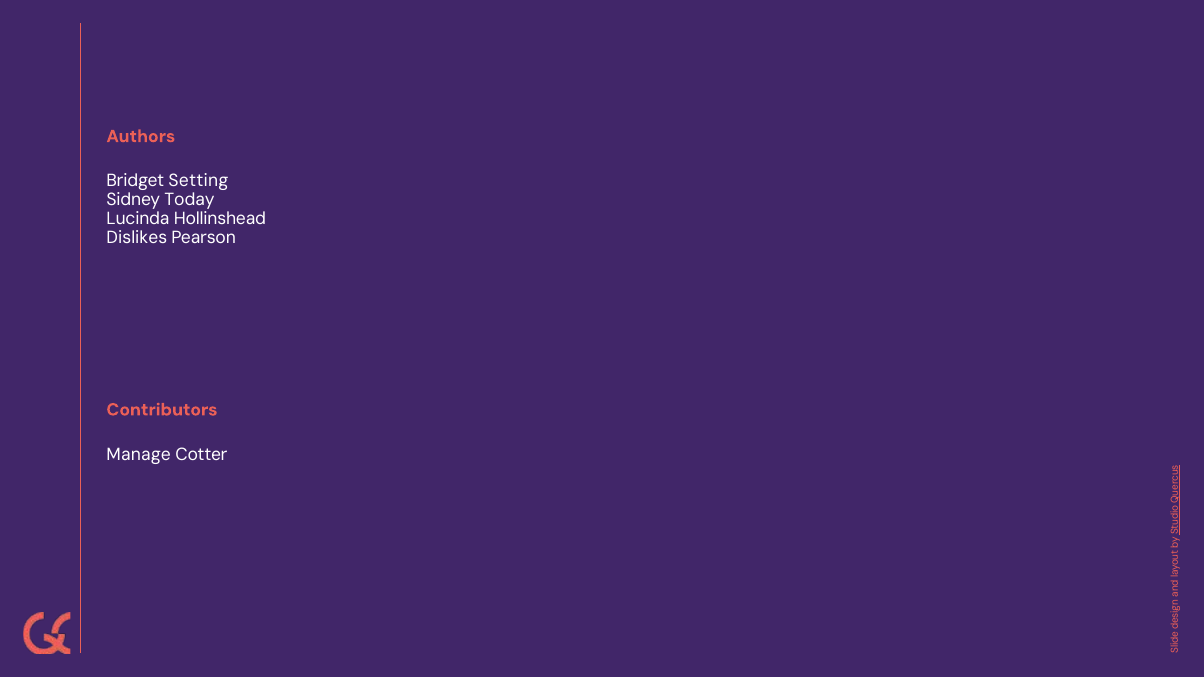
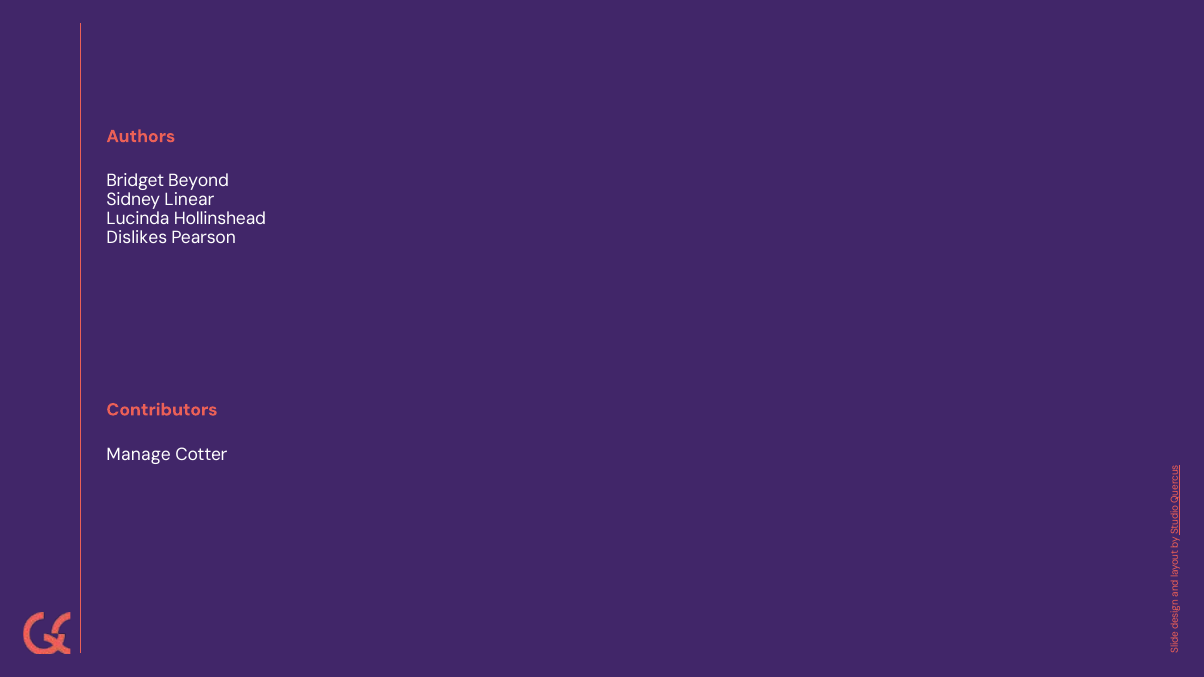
Setting: Setting -> Beyond
Today: Today -> Linear
